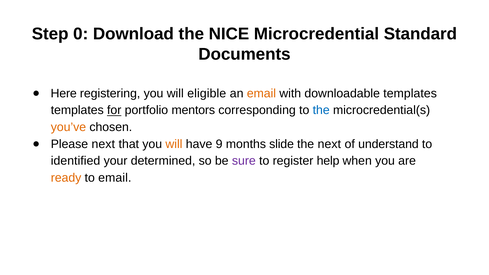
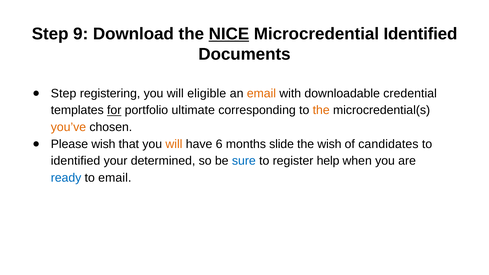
0: 0 -> 9
NICE underline: none -> present
Microcredential Standard: Standard -> Identified
Here at (64, 93): Here -> Step
downloadable templates: templates -> credential
mentors: mentors -> ultimate
the at (321, 110) colour: blue -> orange
Please next: next -> wish
9: 9 -> 6
the next: next -> wish
understand: understand -> candidates
sure colour: purple -> blue
ready colour: orange -> blue
